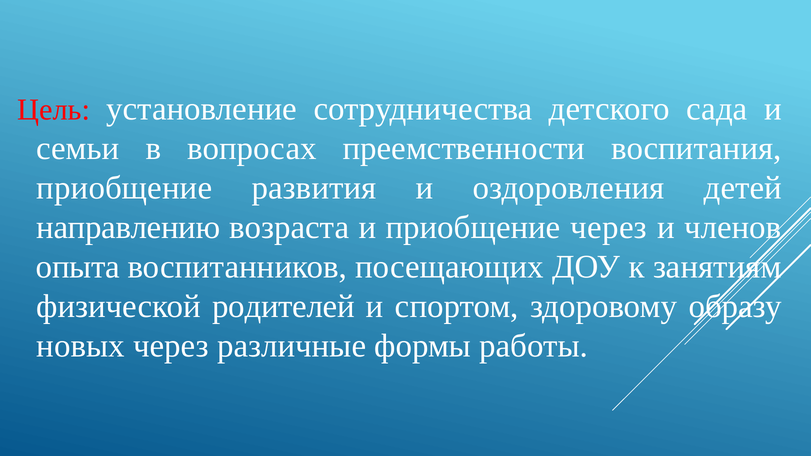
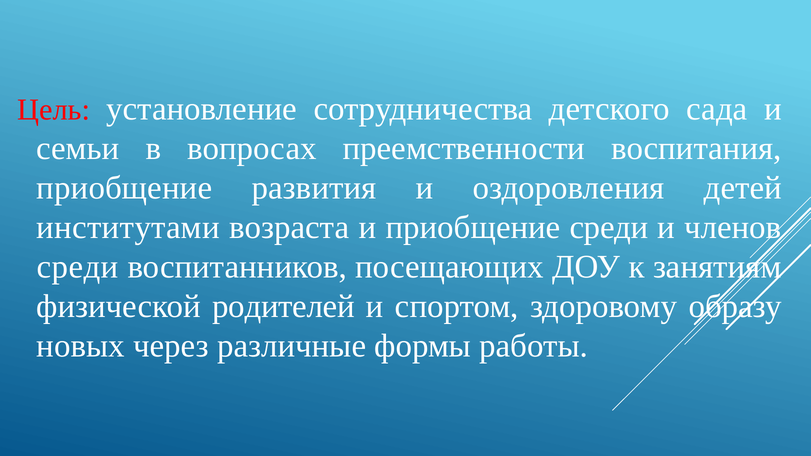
направлению: направлению -> институтами
приобщение через: через -> среди
опыта at (78, 267): опыта -> среди
